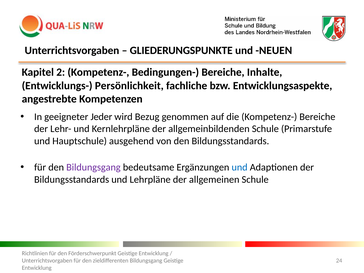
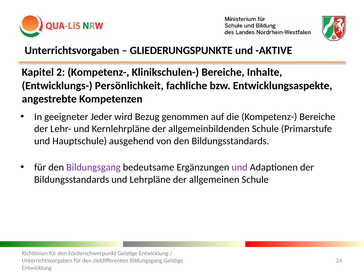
NEUEN: NEUEN -> AKTIVE
Bedingungen-: Bedingungen- -> Klinikschulen-
und at (240, 167) colour: blue -> purple
